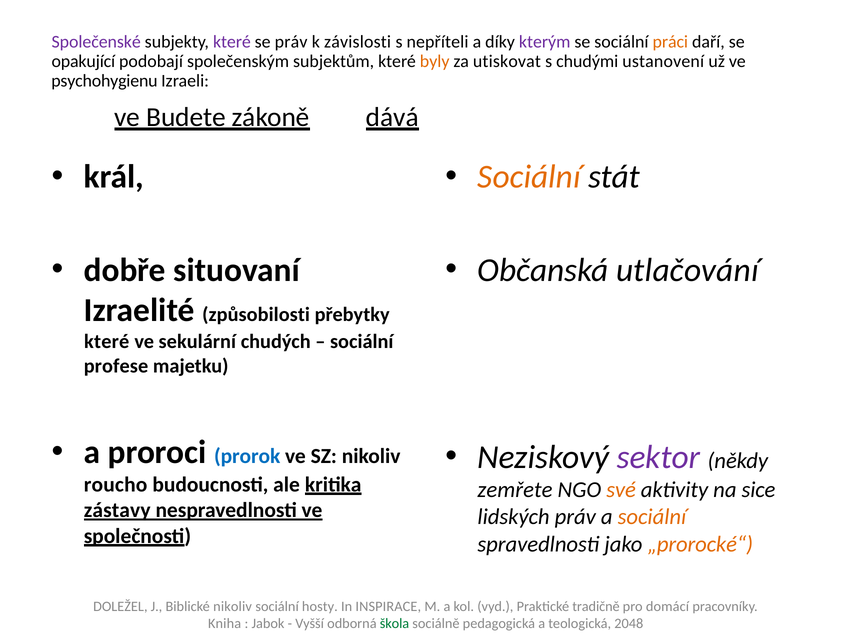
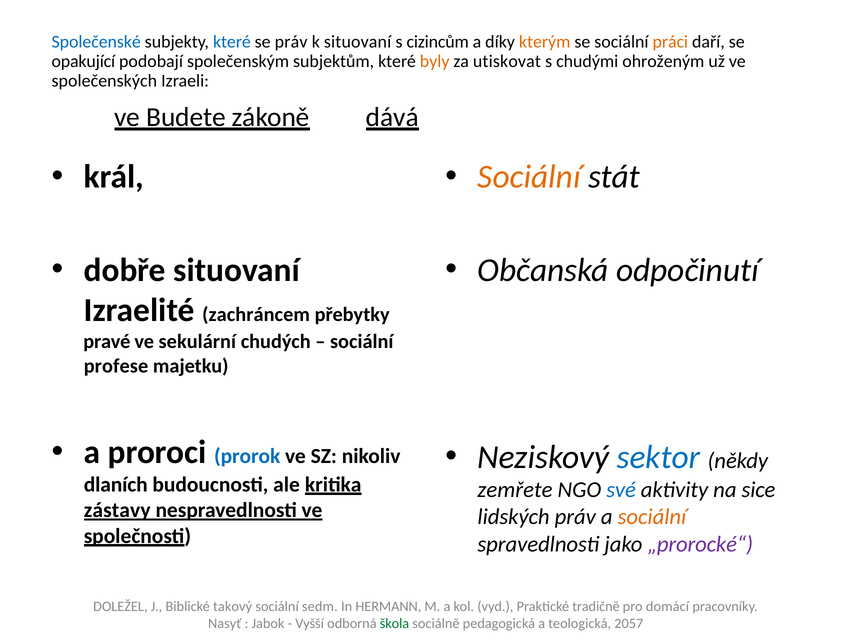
Společenské colour: purple -> blue
které at (232, 42) colour: purple -> blue
k závislosti: závislosti -> situovaní
nepříteli: nepříteli -> cizincům
kterým colour: purple -> orange
ustanovení: ustanovení -> ohroženým
psychohygienu: psychohygienu -> společenských
utlačování: utlačování -> odpočinutí
způsobilosti: způsobilosti -> zachráncem
které at (107, 342): které -> pravé
sektor colour: purple -> blue
roucho: roucho -> dlaních
své colour: orange -> blue
„prorocké“ colour: orange -> purple
Biblické nikoliv: nikoliv -> takový
hosty: hosty -> sedm
INSPIRACE: INSPIRACE -> HERMANN
Kniha: Kniha -> Nasyť
2048: 2048 -> 2057
